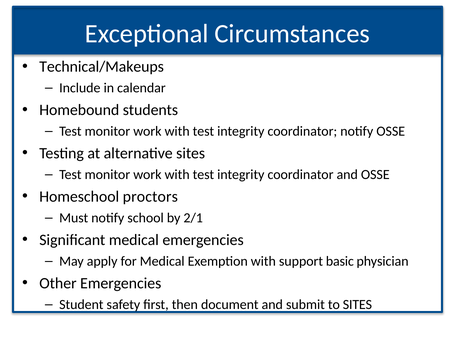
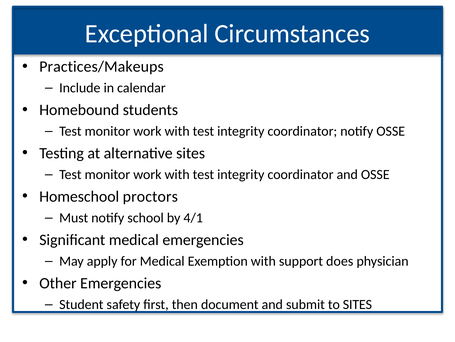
Technical/Makeups: Technical/Makeups -> Practices/Makeups
2/1: 2/1 -> 4/1
basic: basic -> does
